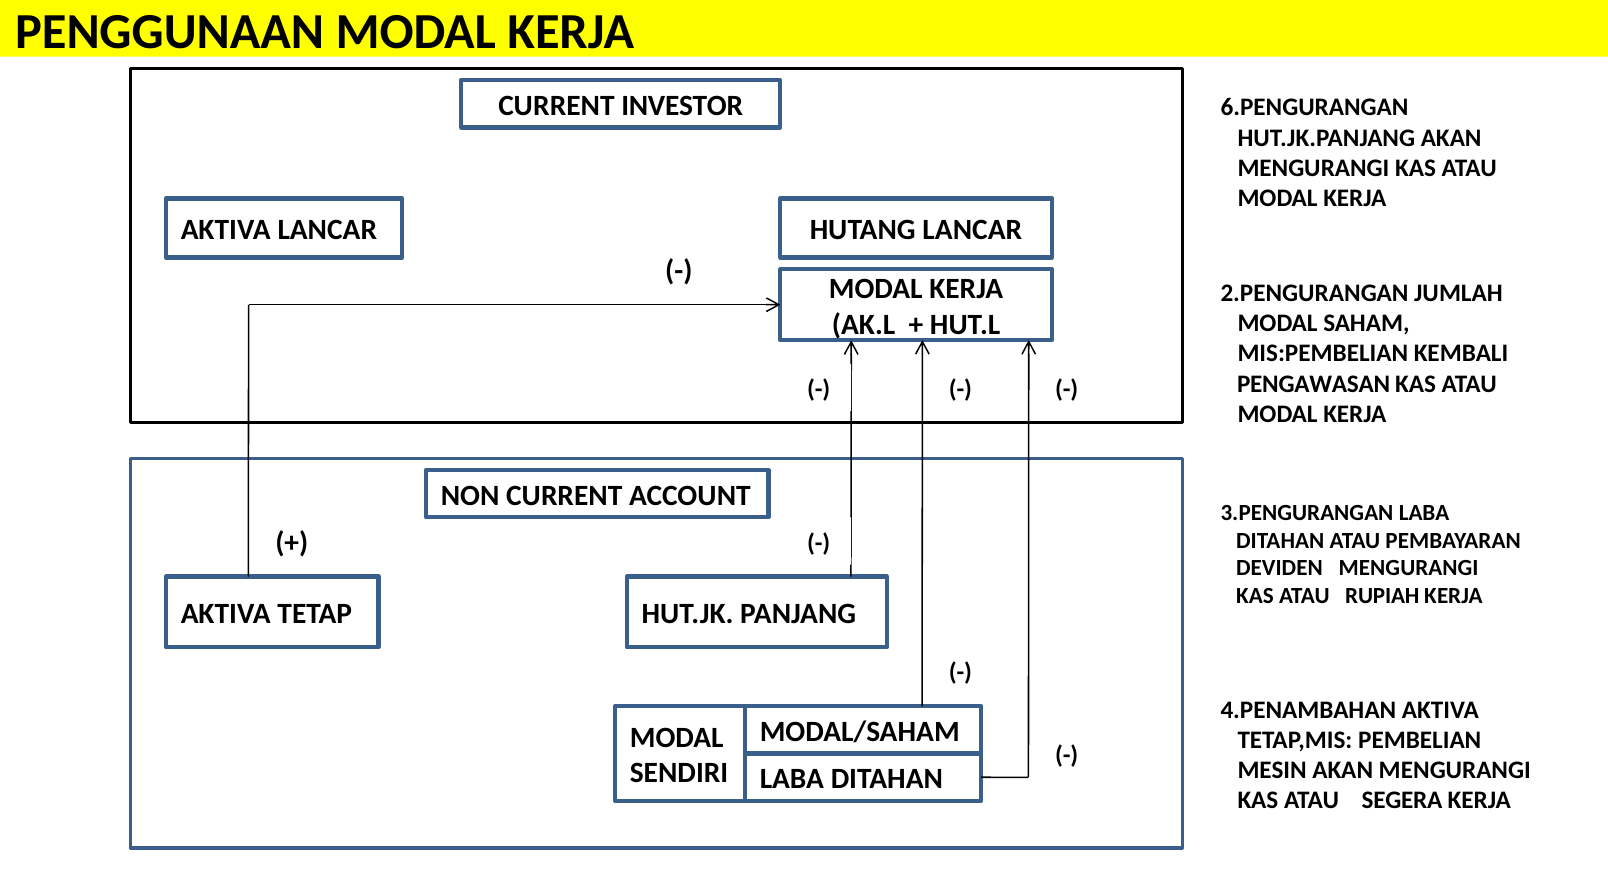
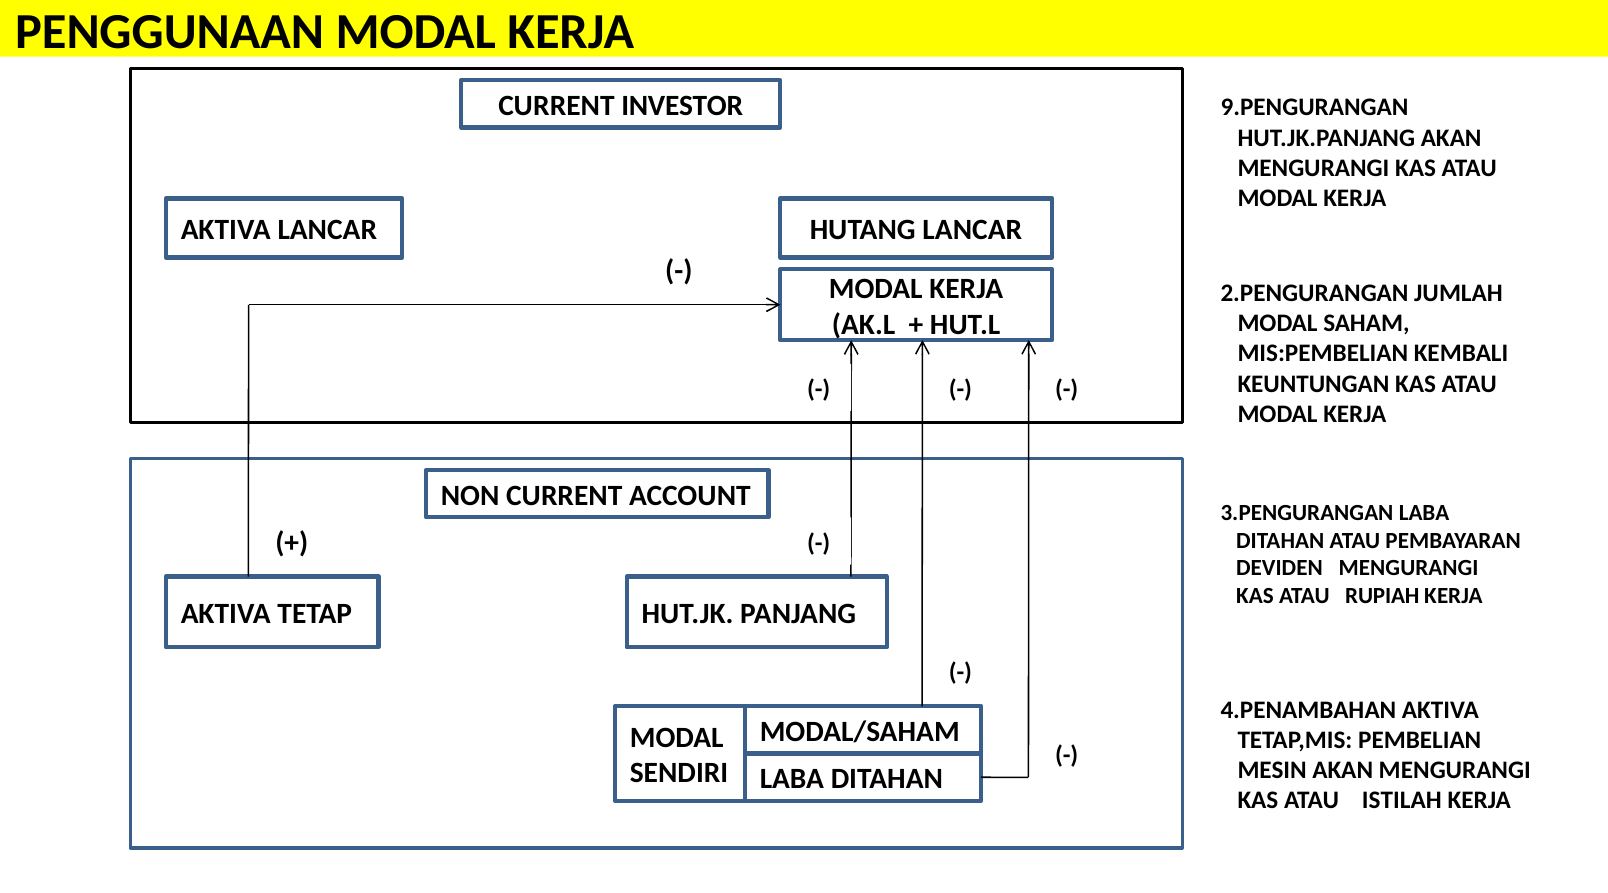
6.PENGURANGAN: 6.PENGURANGAN -> 9.PENGURANGAN
PENGAWASAN: PENGAWASAN -> KEUNTUNGAN
SEGERA: SEGERA -> ISTILAH
